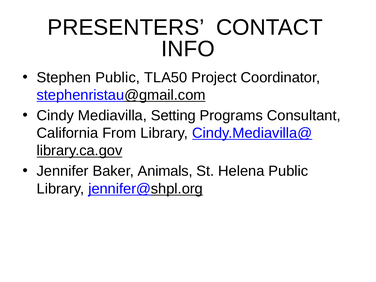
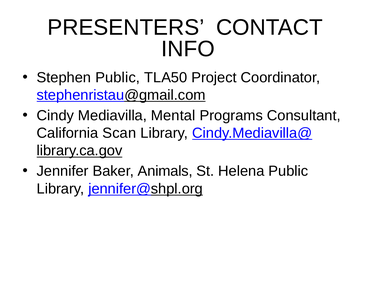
Setting: Setting -> Mental
From: From -> Scan
